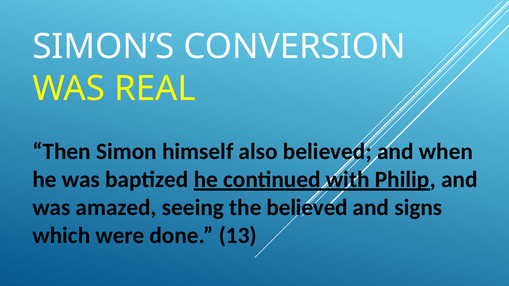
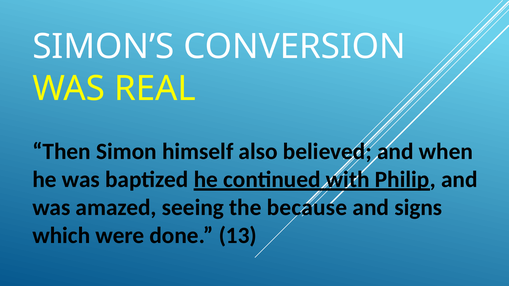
the believed: believed -> because
